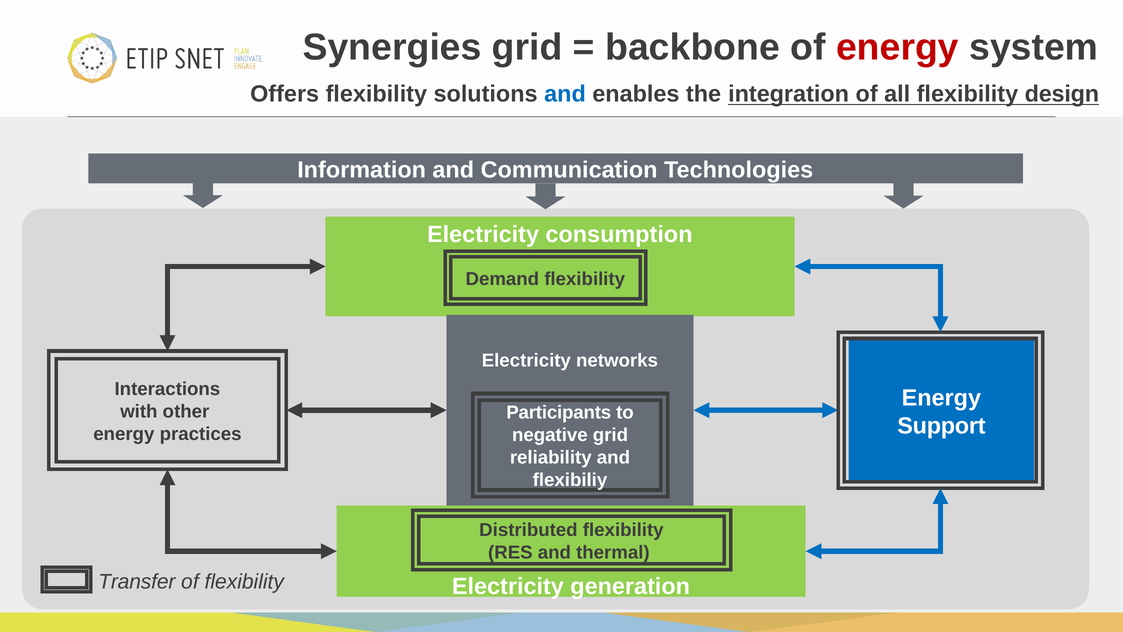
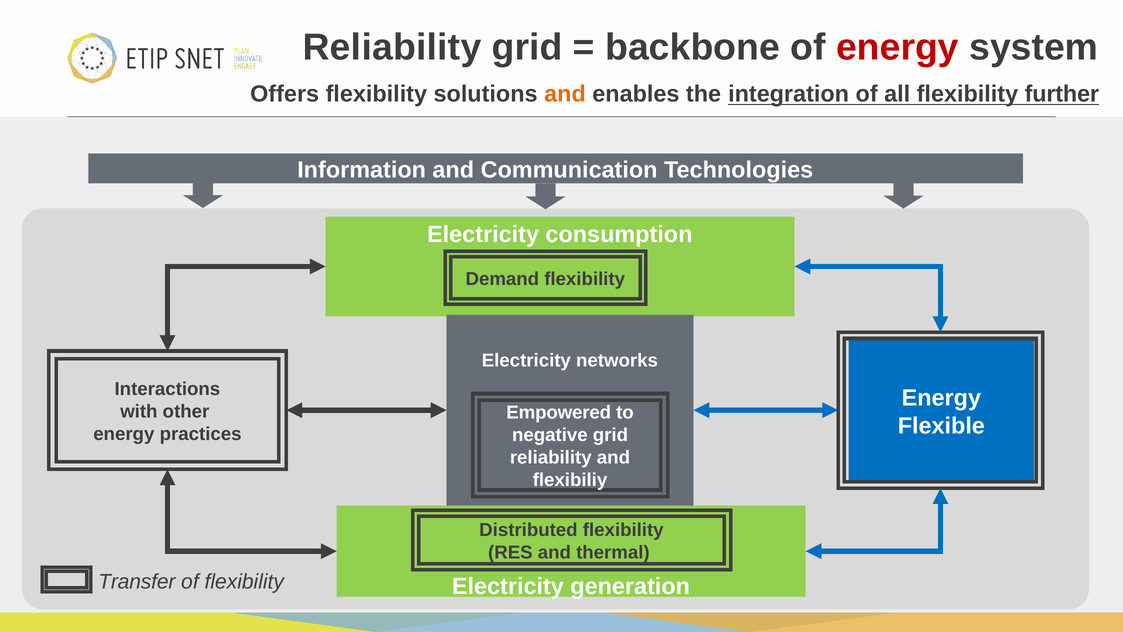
Synergies at (392, 47): Synergies -> Reliability
and at (565, 94) colour: blue -> orange
design: design -> further
Participants: Participants -> Empowered
Support: Support -> Flexible
